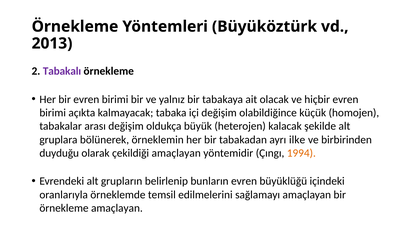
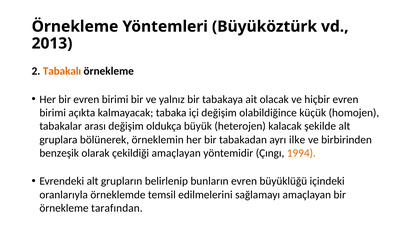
Tabakalı colour: purple -> orange
duyduğu: duyduğu -> benzeşik
örnekleme amaçlayan: amaçlayan -> tarafından
